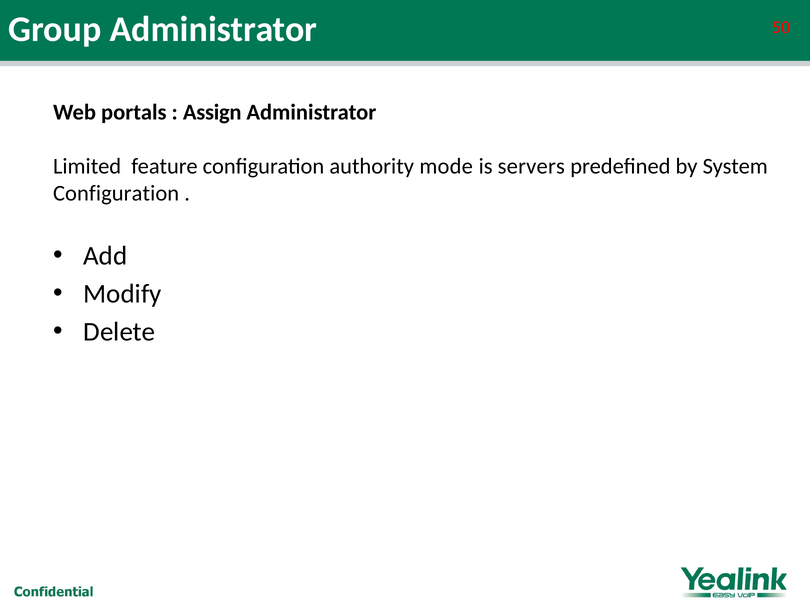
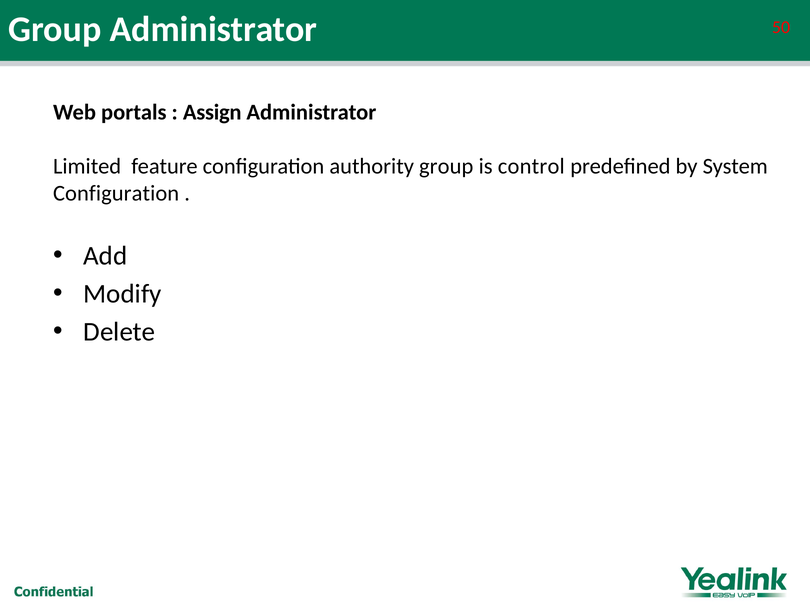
authority mode: mode -> group
servers: servers -> control
